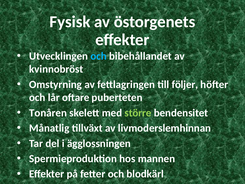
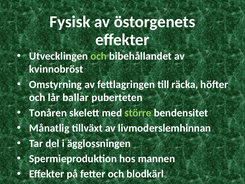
och at (99, 56) colour: light blue -> light green
följer: följer -> räcka
oftare: oftare -> ballar
